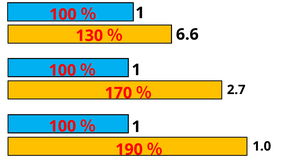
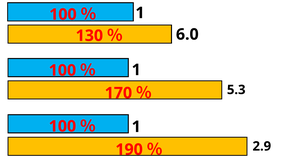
6.6: 6.6 -> 6.0
2.7: 2.7 -> 5.3
1.0: 1.0 -> 2.9
